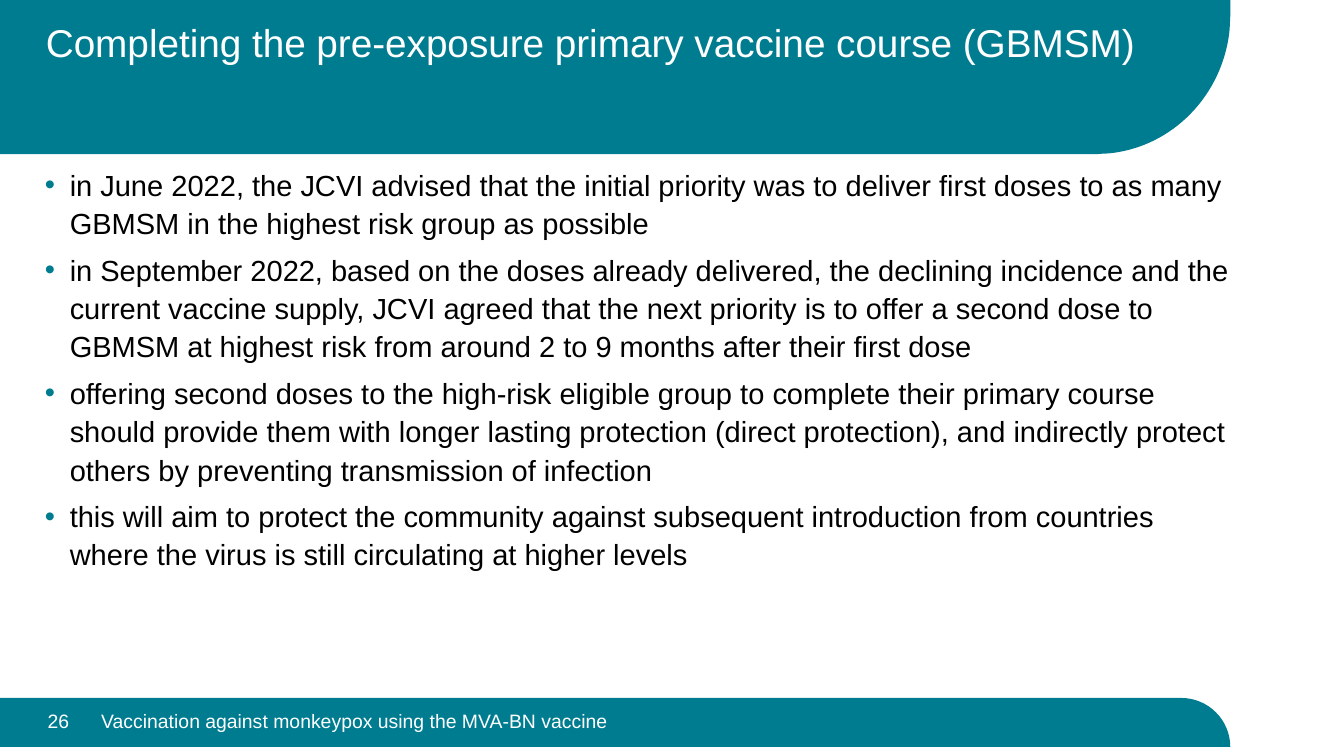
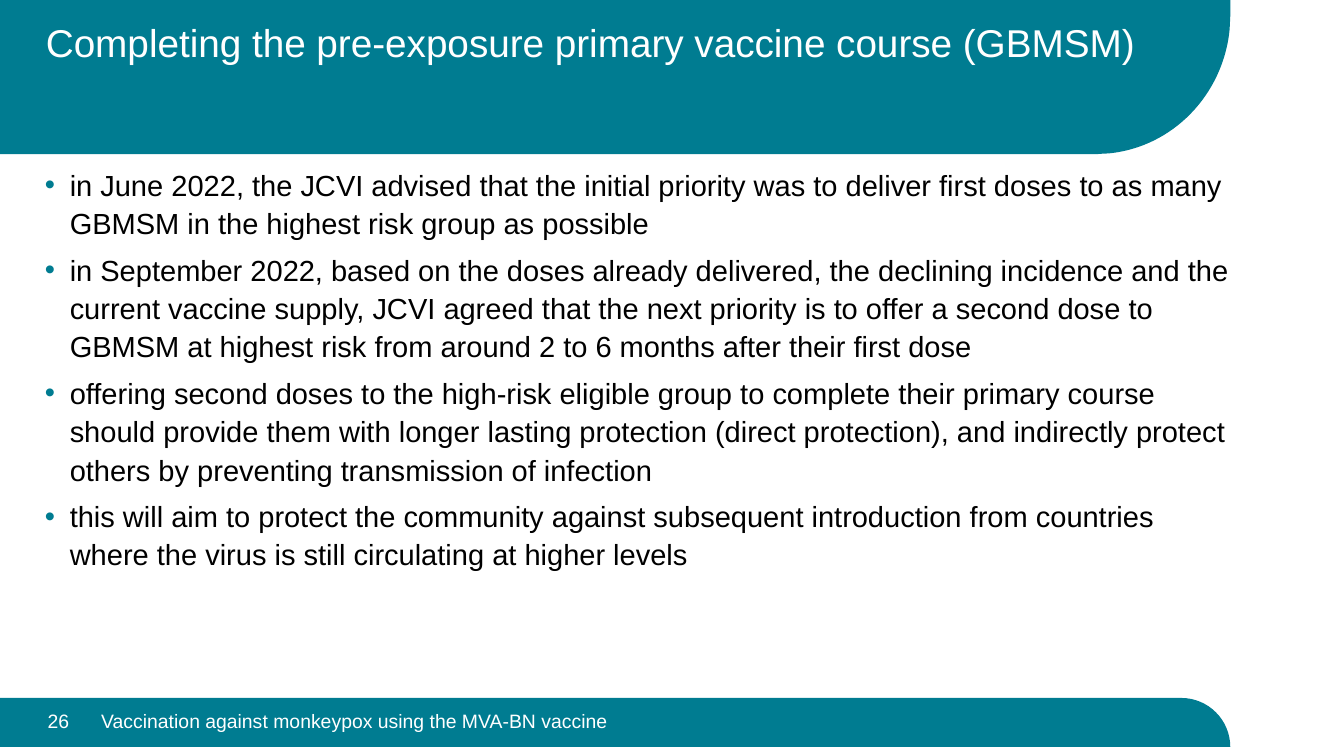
9: 9 -> 6
